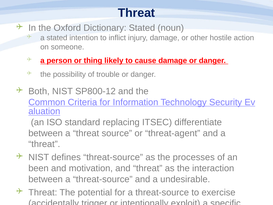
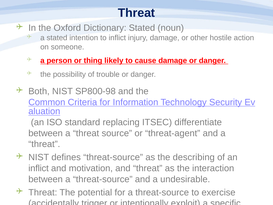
SP800-12: SP800-12 -> SP800-98
processes: processes -> describing
been at (38, 168): been -> inflict
